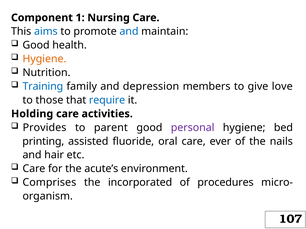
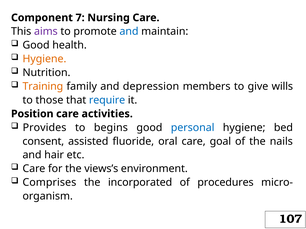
1: 1 -> 7
aims colour: blue -> purple
Training colour: blue -> orange
love: love -> wills
Holding: Holding -> Position
parent: parent -> begins
personal colour: purple -> blue
printing: printing -> consent
ever: ever -> goal
acute’s: acute’s -> views’s
